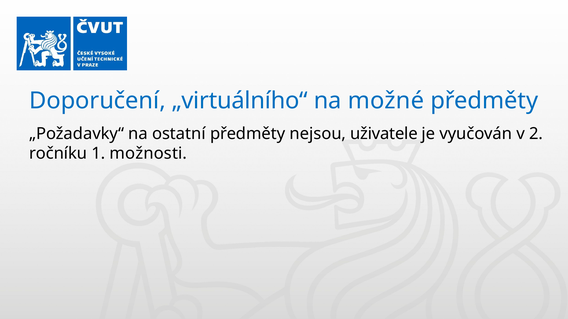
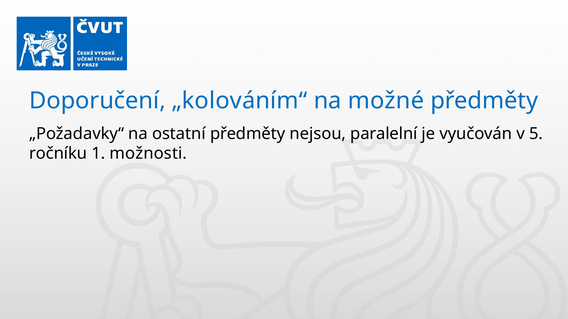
„virtuálního“: „virtuálního“ -> „kolováním“
uživatele: uživatele -> paralelní
2: 2 -> 5
